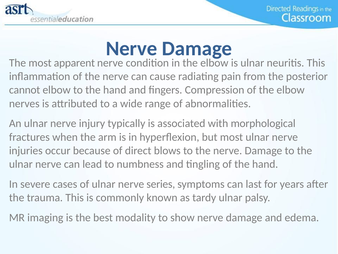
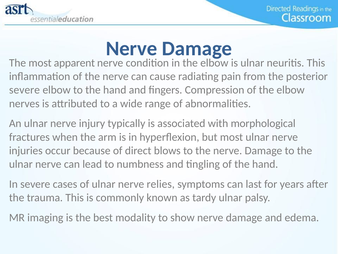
cannot at (25, 90): cannot -> severe
series: series -> relies
